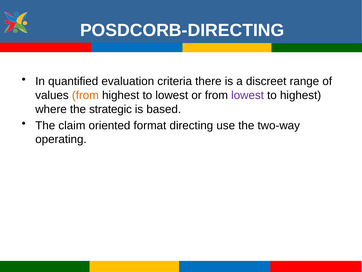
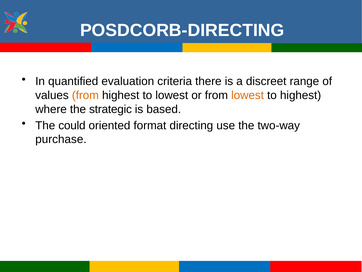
lowest at (248, 95) colour: purple -> orange
claim: claim -> could
operating: operating -> purchase
